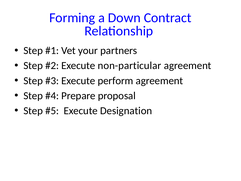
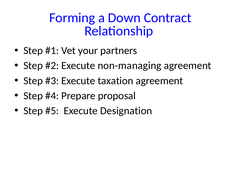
non-particular: non-particular -> non-managing
perform: perform -> taxation
